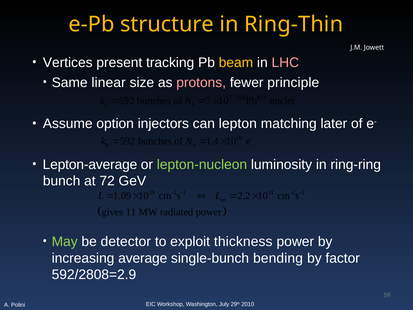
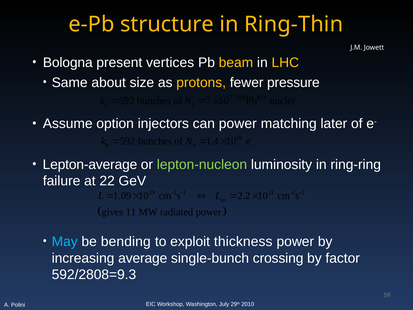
Vertices: Vertices -> Bologna
tracking: tracking -> vertices
LHC colour: pink -> yellow
linear: linear -> about
protons colour: pink -> yellow
principle: principle -> pressure
can lepton: lepton -> power
bunch: bunch -> failure
72: 72 -> 22
May colour: light green -> light blue
detector: detector -> bending
bending: bending -> crossing
592/2808=2.9: 592/2808=2.9 -> 592/2808=9.3
